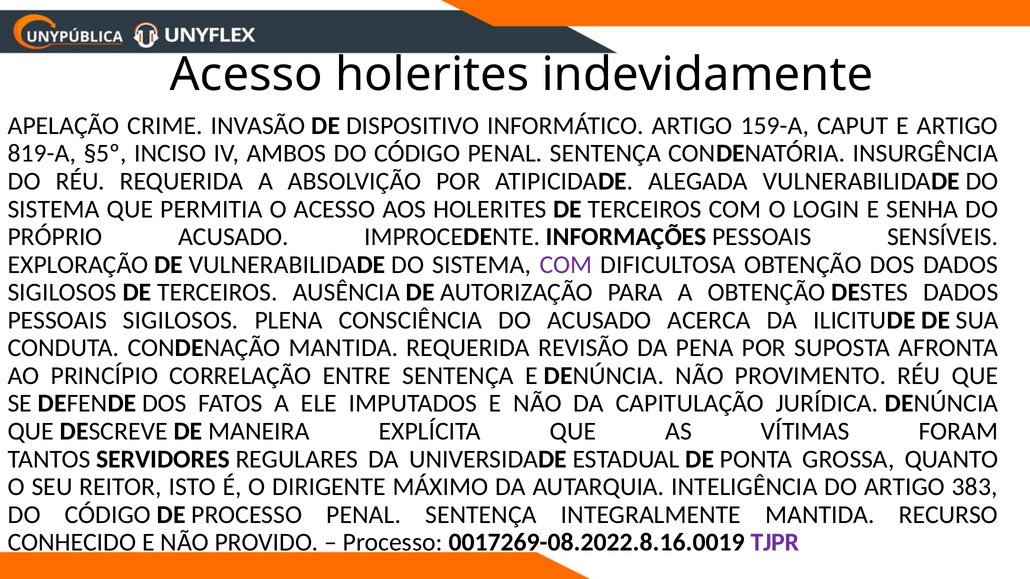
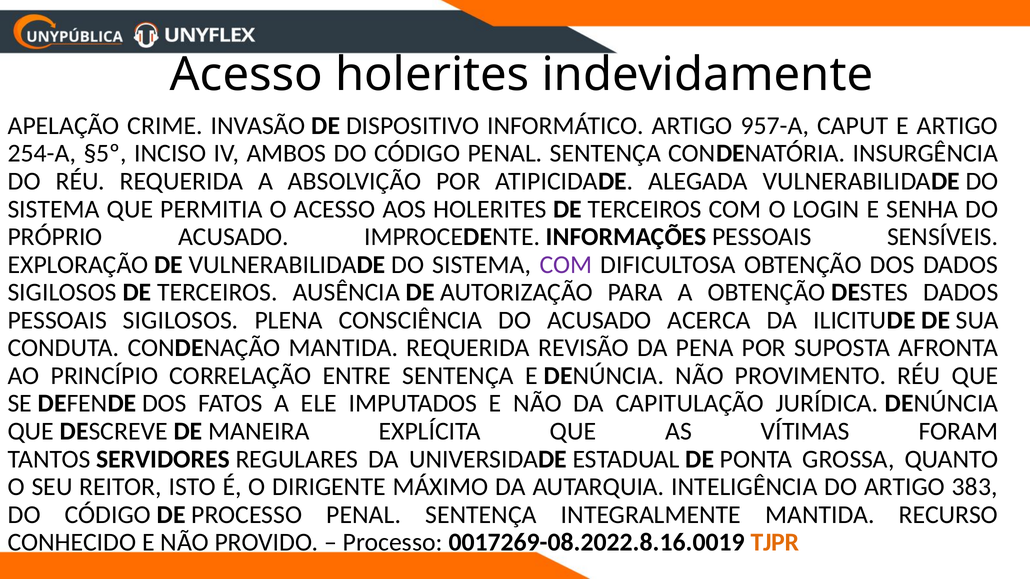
159-A: 159-A -> 957-A
819-A: 819-A -> 254-A
TJPR colour: purple -> orange
